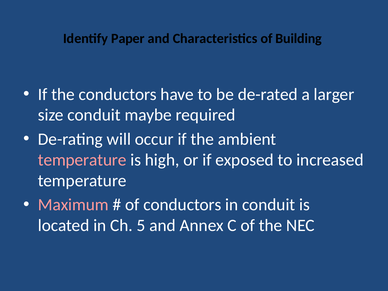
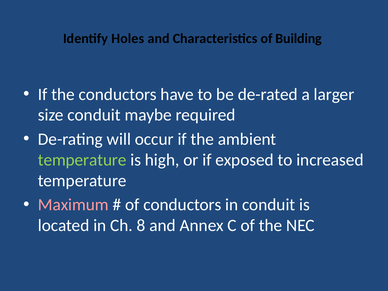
Paper: Paper -> Holes
temperature at (82, 160) colour: pink -> light green
5: 5 -> 8
